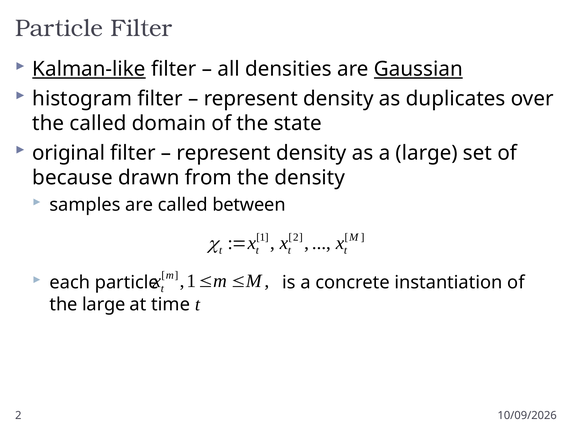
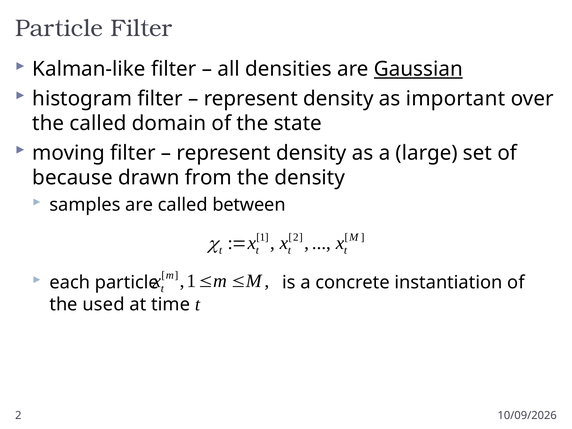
Kalman-like underline: present -> none
duplicates: duplicates -> important
original: original -> moving
the large: large -> used
